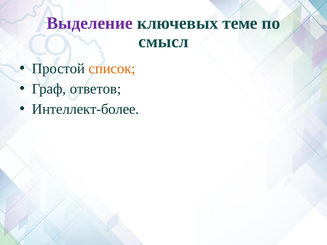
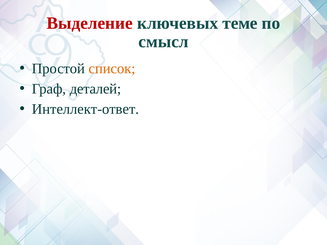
Выделение colour: purple -> red
ответов: ответов -> деталей
Интеллект-более: Интеллект-более -> Интеллект-ответ
